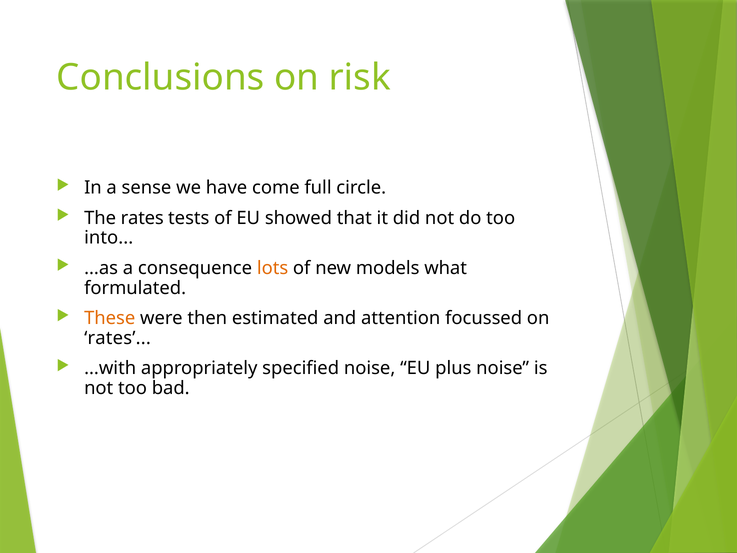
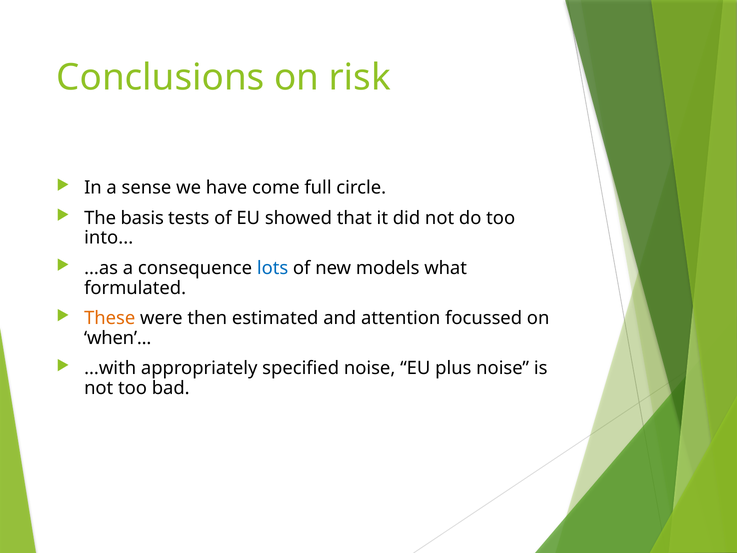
The rates: rates -> basis
lots colour: orange -> blue
rates at (118, 338): rates -> when
